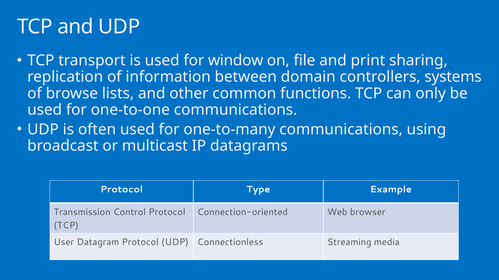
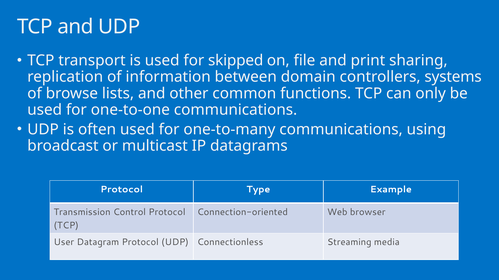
window: window -> skipped
